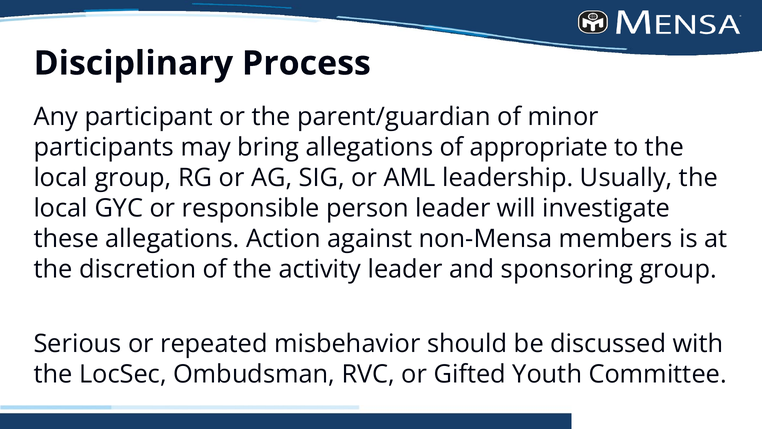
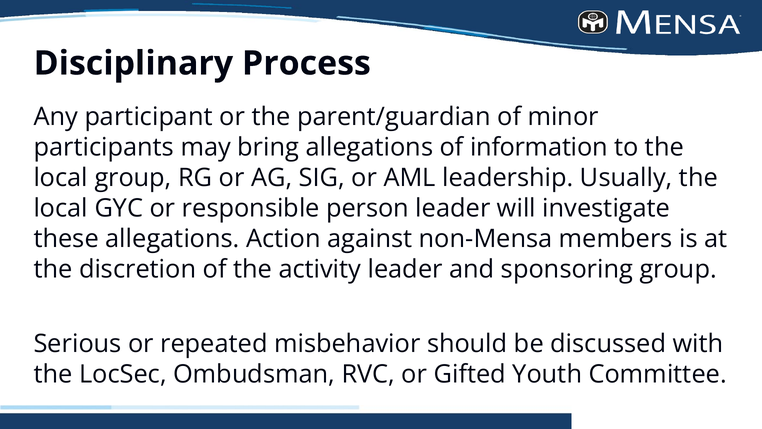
appropriate: appropriate -> information
